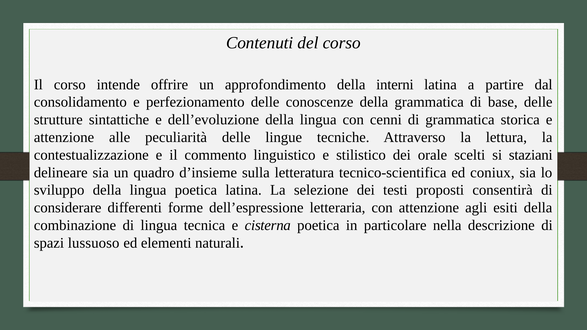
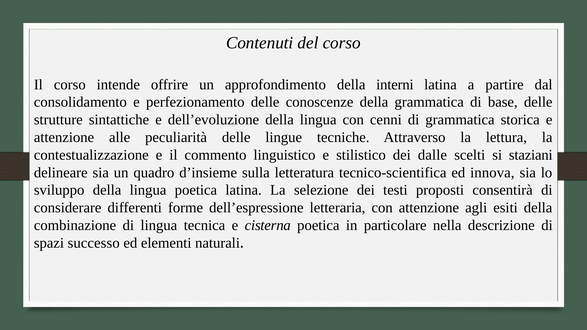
orale: orale -> dalle
coniux: coniux -> innova
lussuoso: lussuoso -> successo
